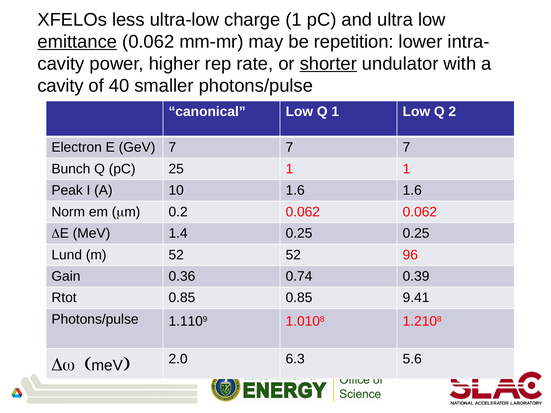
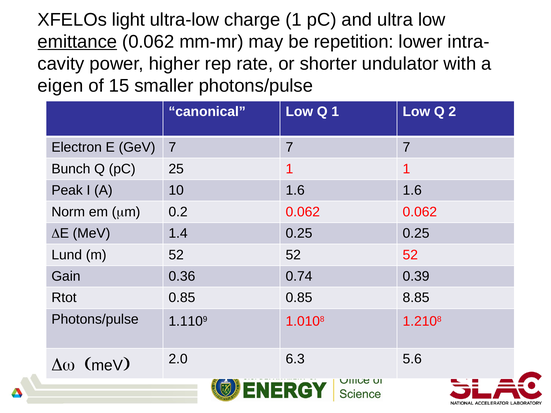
less: less -> light
shorter underline: present -> none
cavity at (61, 86): cavity -> eigen
40: 40 -> 15
52 52 96: 96 -> 52
9.41: 9.41 -> 8.85
